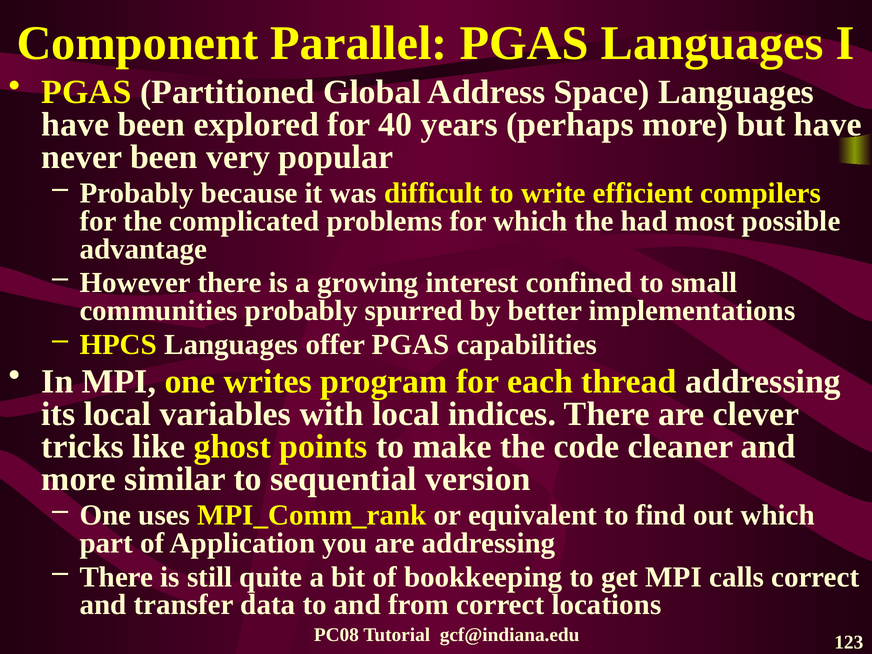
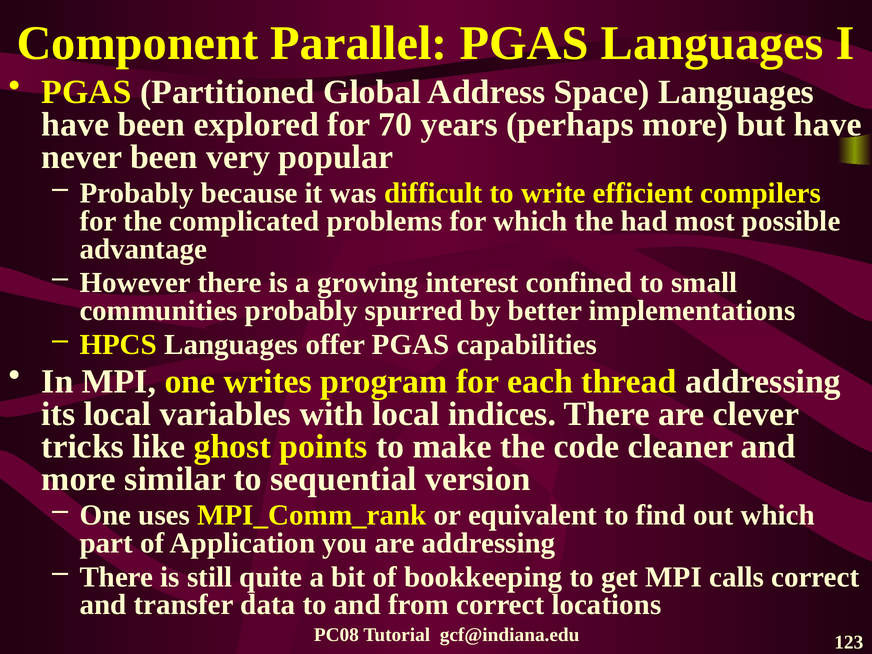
40: 40 -> 70
